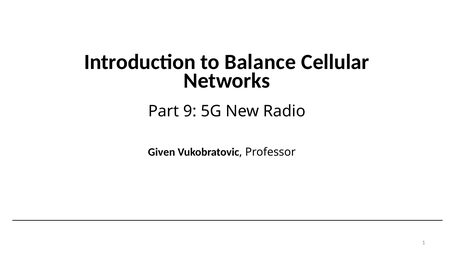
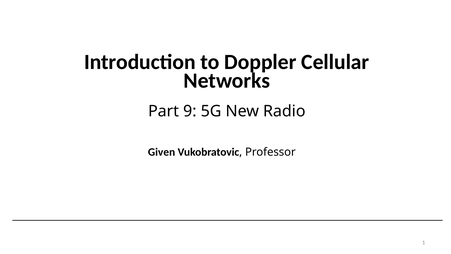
Balance: Balance -> Doppler
